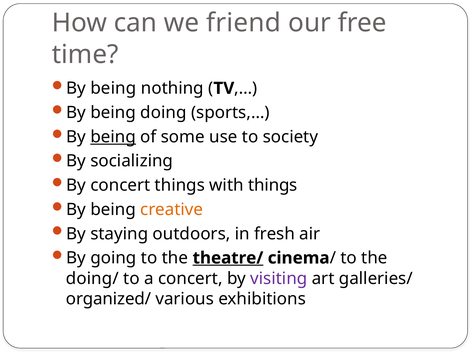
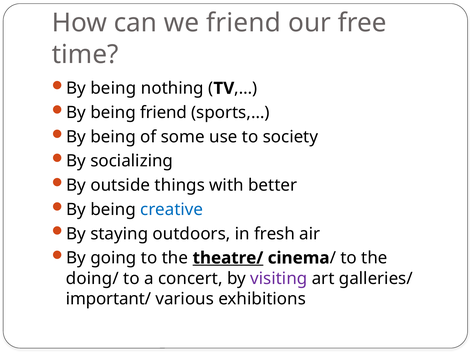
being doing: doing -> friend
being at (113, 137) underline: present -> none
By concert: concert -> outside
with things: things -> better
creative colour: orange -> blue
organized/: organized/ -> important/
